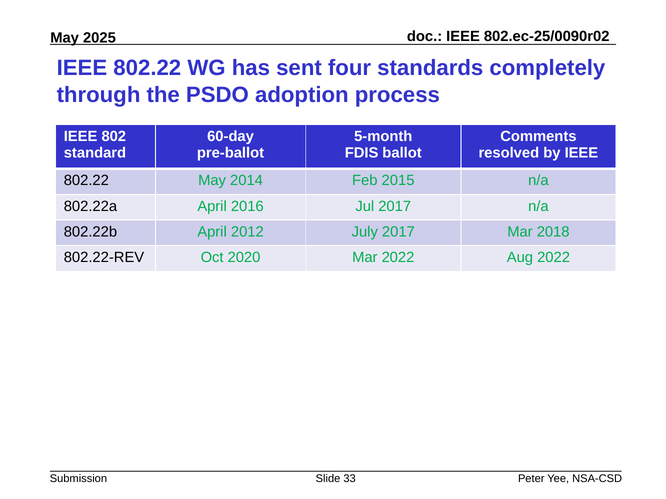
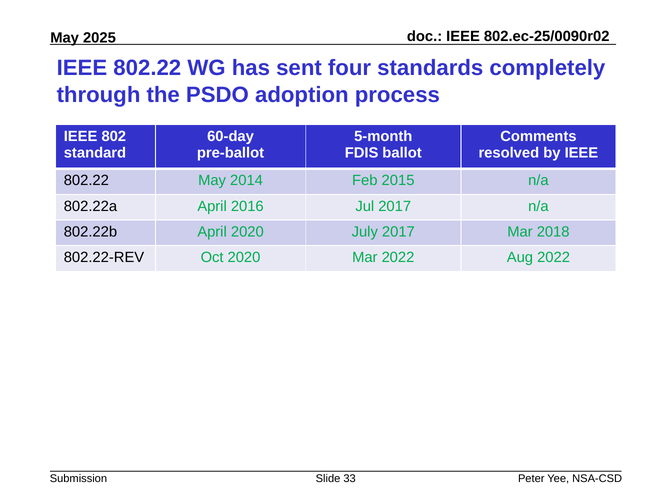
April 2012: 2012 -> 2020
